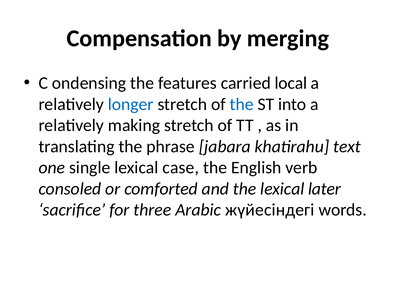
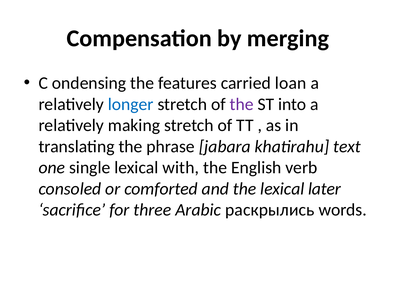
local: local -> loan
the at (242, 104) colour: blue -> purple
case: case -> with
жүйесіндегі: жүйесіндегі -> раскрылись
